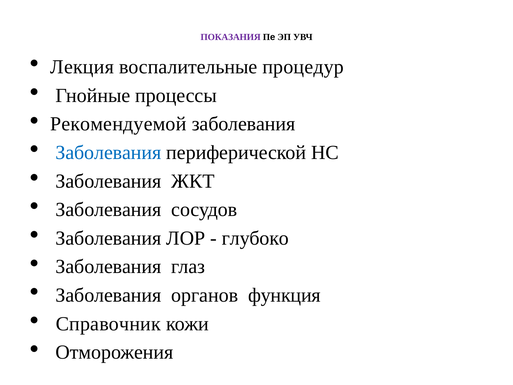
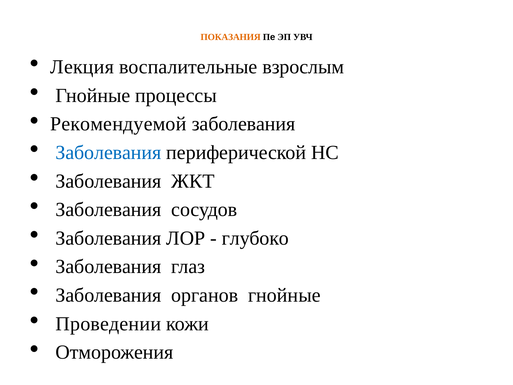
ПОКАЗАНИЯ colour: purple -> orange
процедур: процедур -> взрослым
органов функция: функция -> гнойные
Справочник: Справочник -> Проведении
